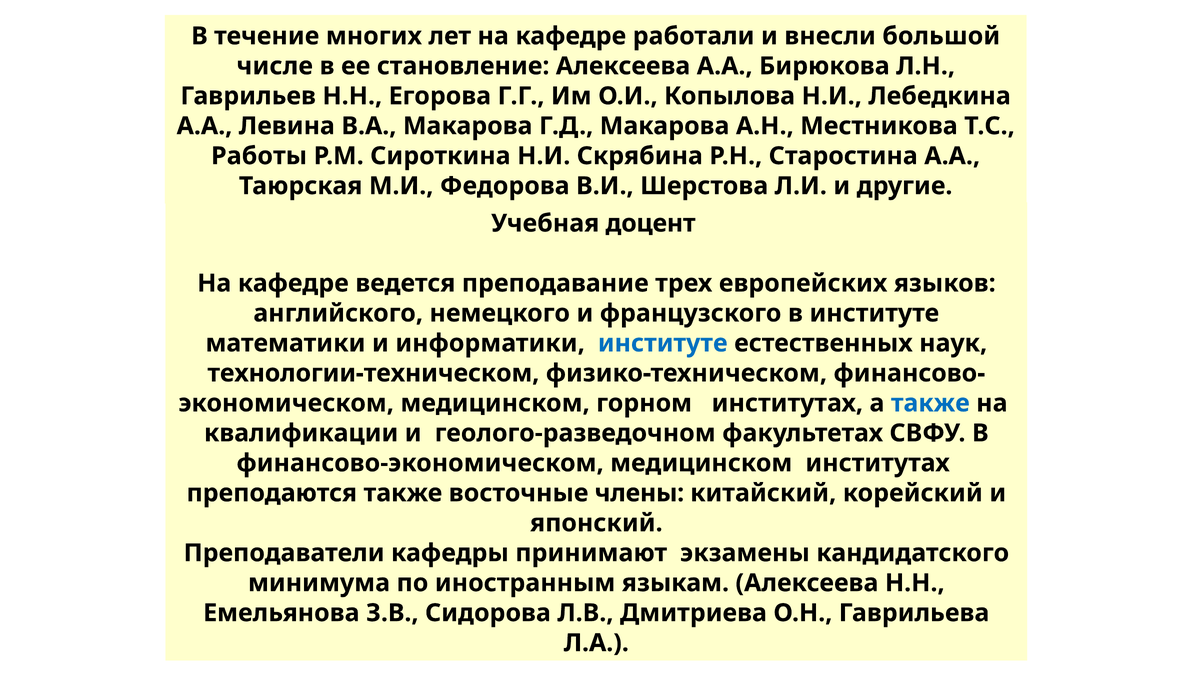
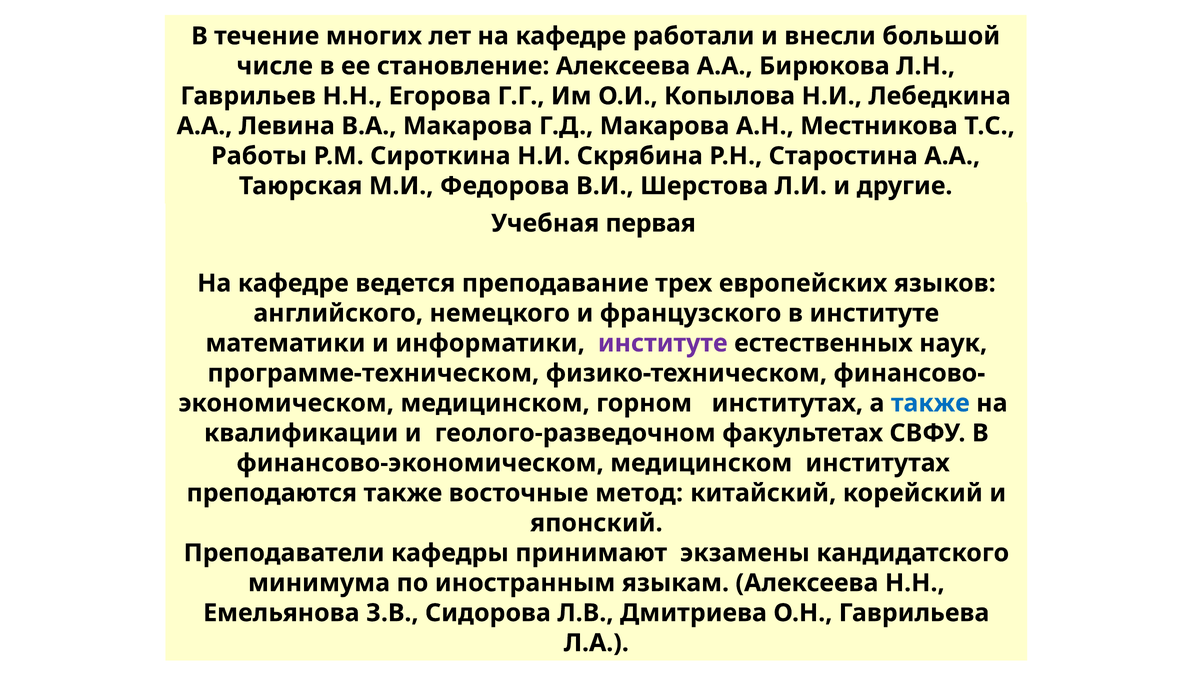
доцент: доцент -> первая
институте at (663, 343) colour: blue -> purple
технологии-техническом: технологии-техническом -> программе-техническом
члены: члены -> метод
